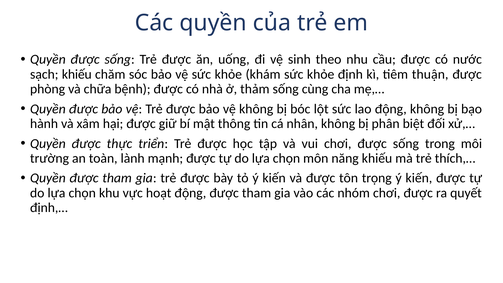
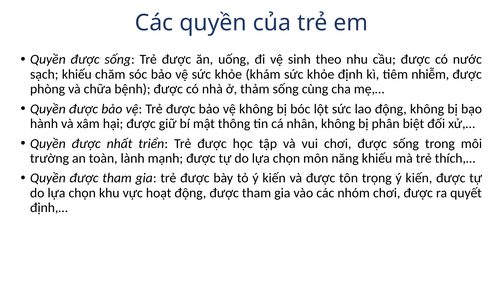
thuận: thuận -> nhiễm
thực: thực -> nhất
